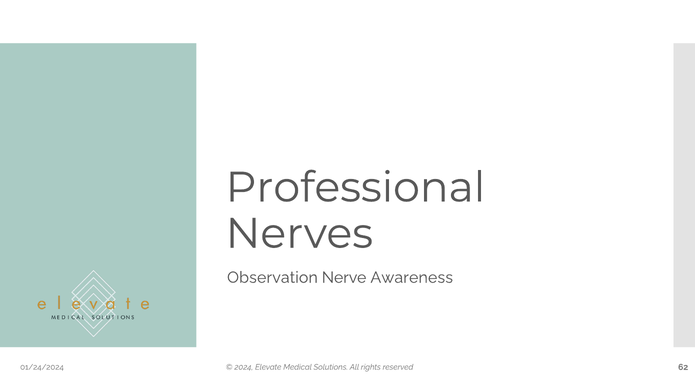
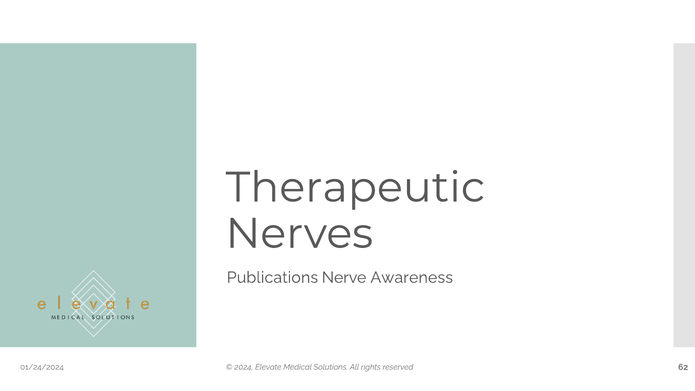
Professional: Professional -> Therapeutic
Observation: Observation -> Publications
